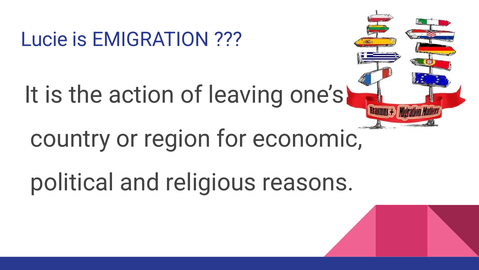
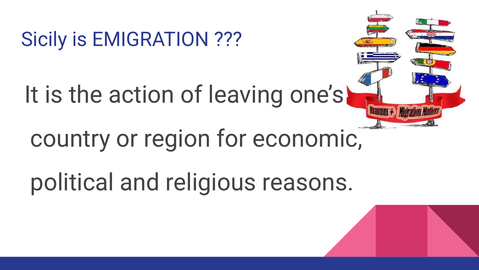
Lucie: Lucie -> Sicily
